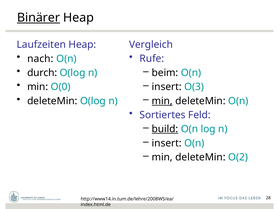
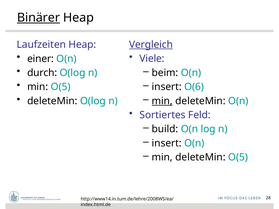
Vergleich underline: none -> present
nach: nach -> einer
Rufe: Rufe -> Viele
min O(0: O(0 -> O(5
O(3: O(3 -> O(6
build underline: present -> none
deleteMin O(2: O(2 -> O(5
